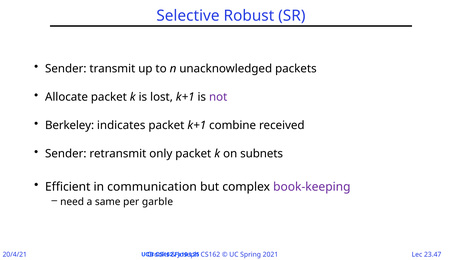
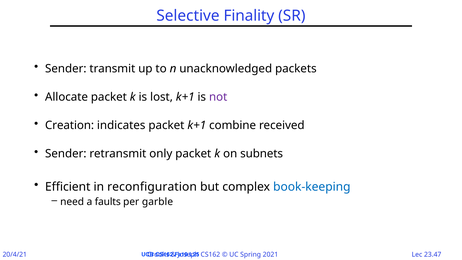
Robust: Robust -> Finality
Berkeley: Berkeley -> Creation
communication: communication -> reconfiguration
book-keeping colour: purple -> blue
same: same -> faults
